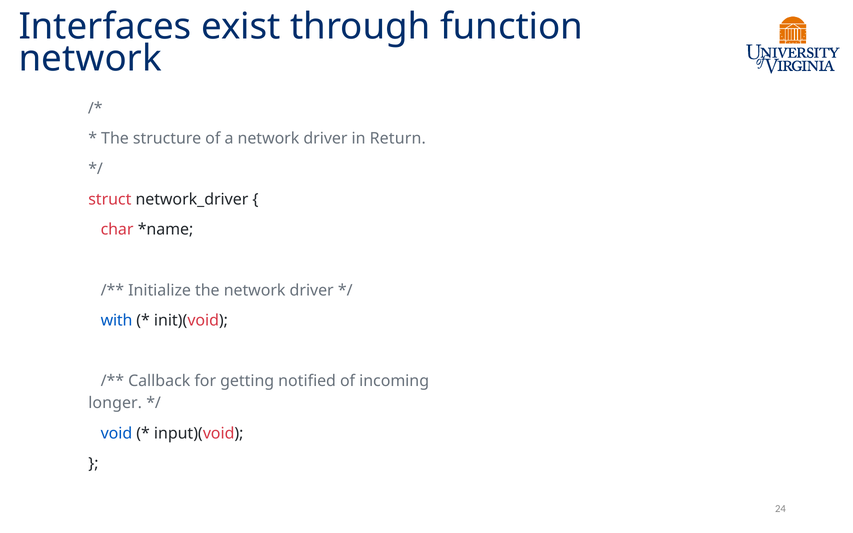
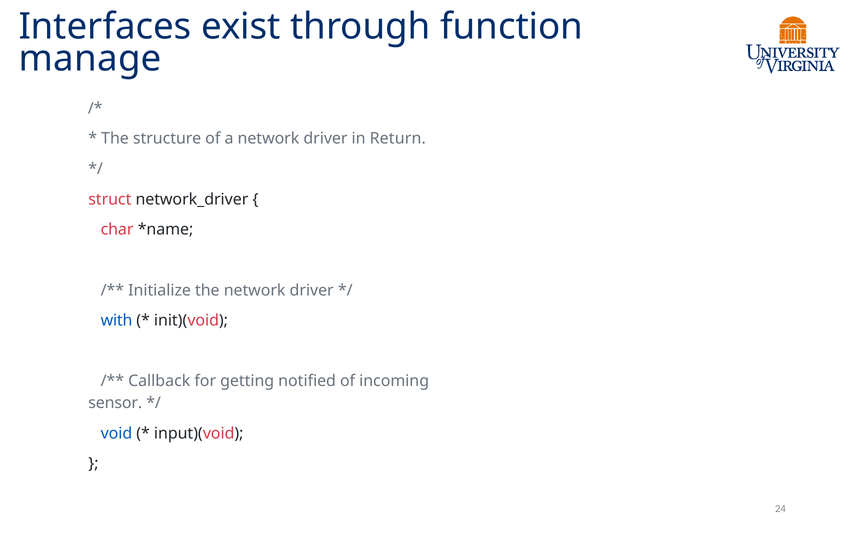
network at (90, 58): network -> manage
longer: longer -> sensor
